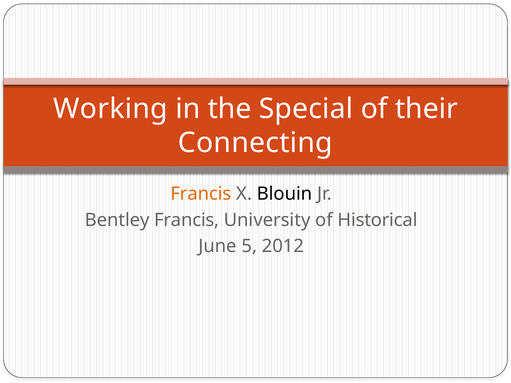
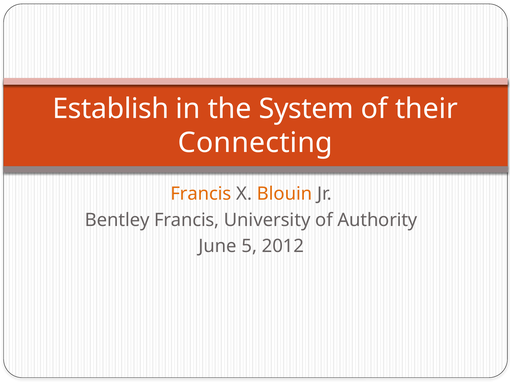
Working: Working -> Establish
Special: Special -> System
Blouin colour: black -> orange
Historical: Historical -> Authority
